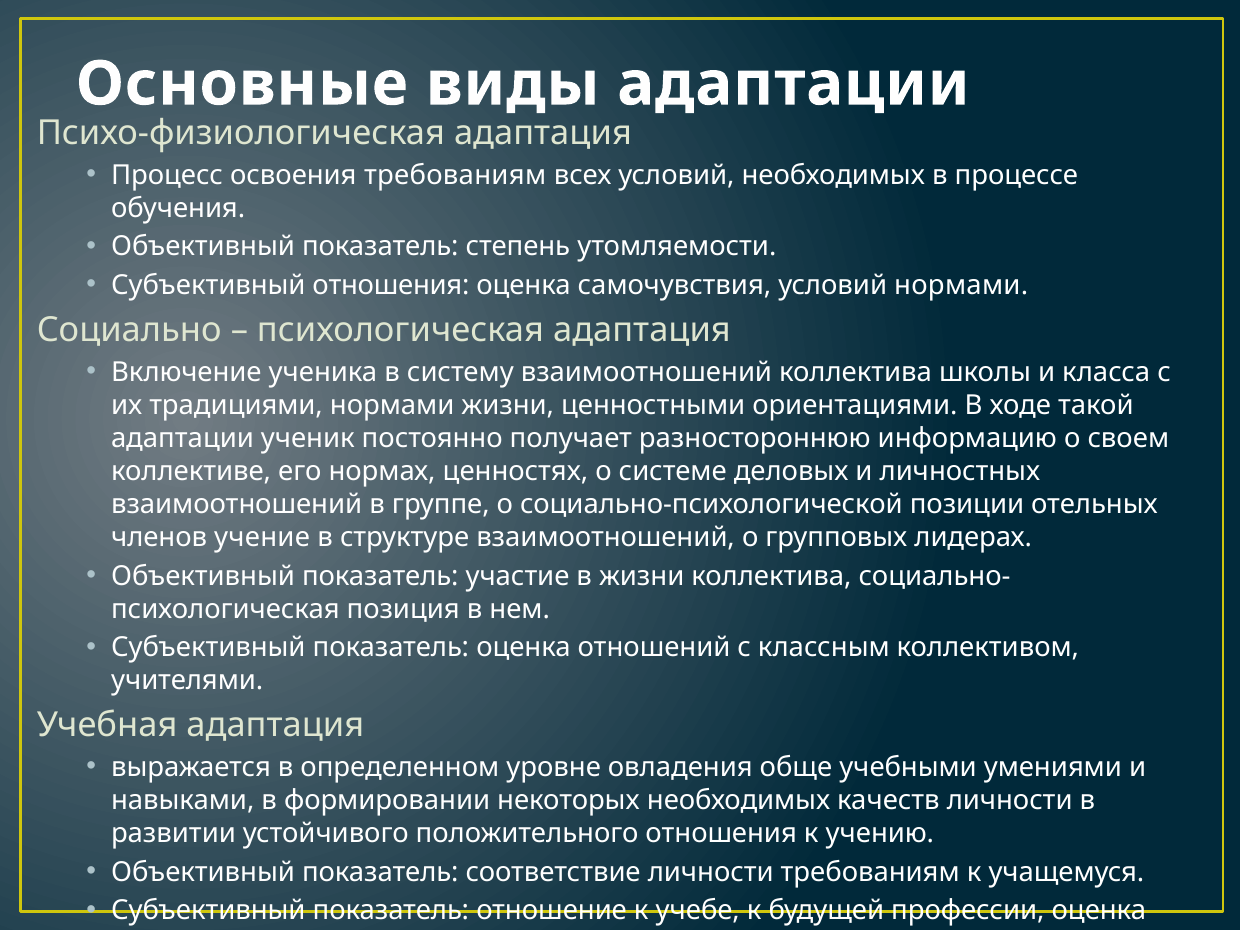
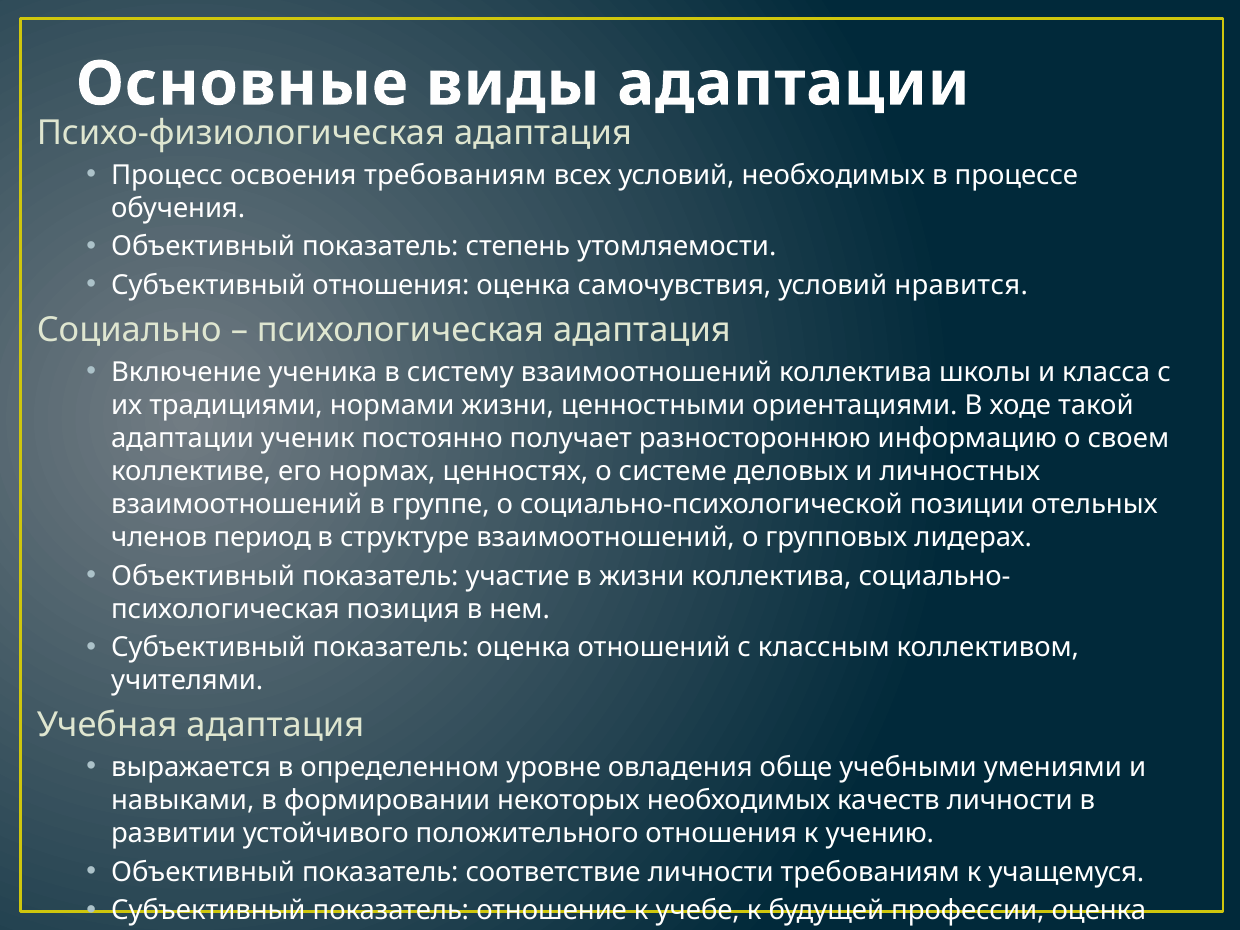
условий нормами: нормами -> нравится
учение: учение -> период
